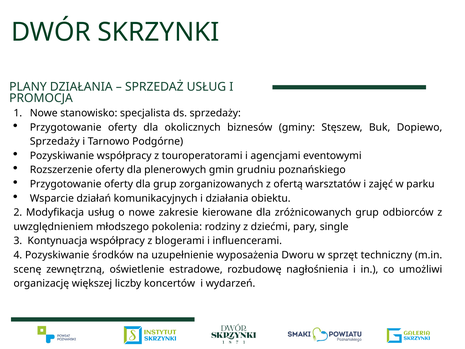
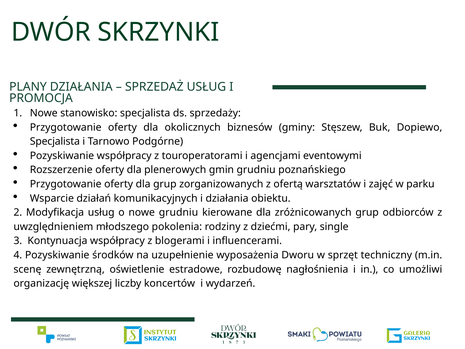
Sprzedaży at (55, 141): Sprzedaży -> Specjalista
nowe zakresie: zakresie -> grudniu
